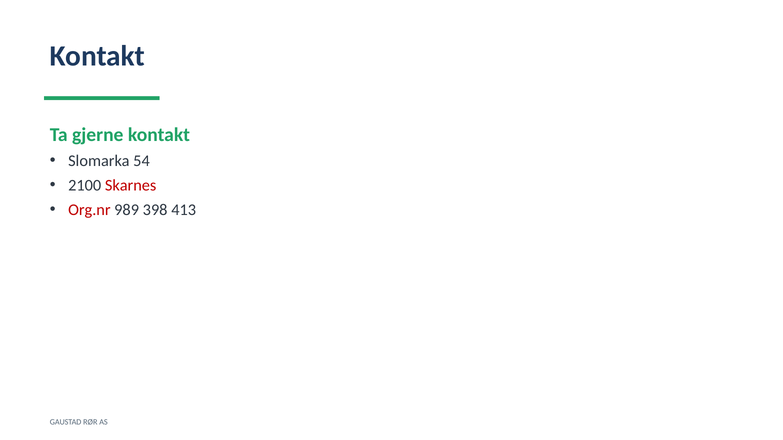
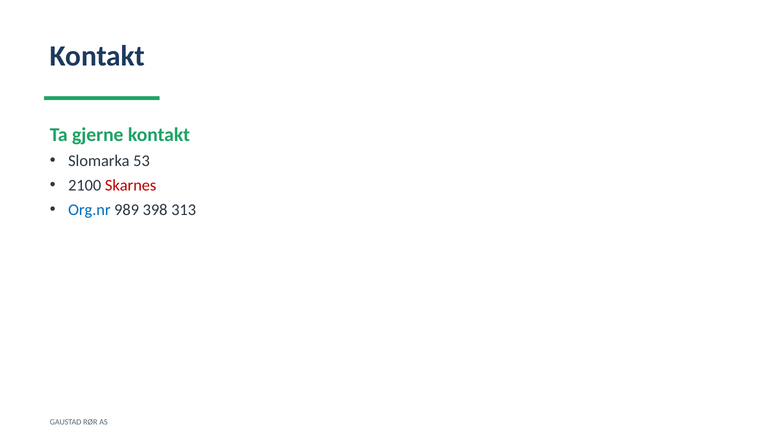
54: 54 -> 53
Org.nr colour: red -> blue
413: 413 -> 313
